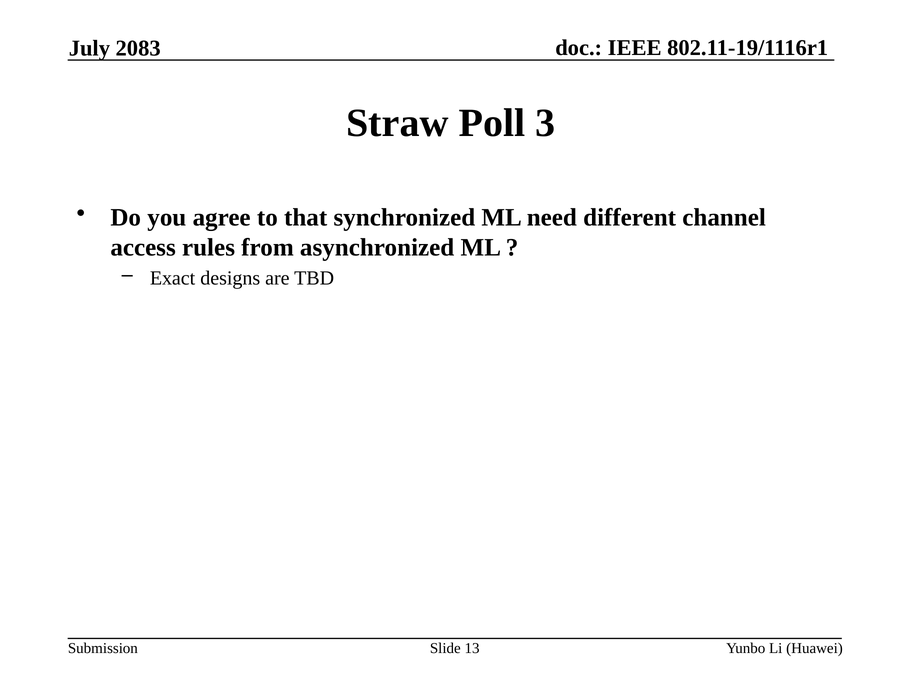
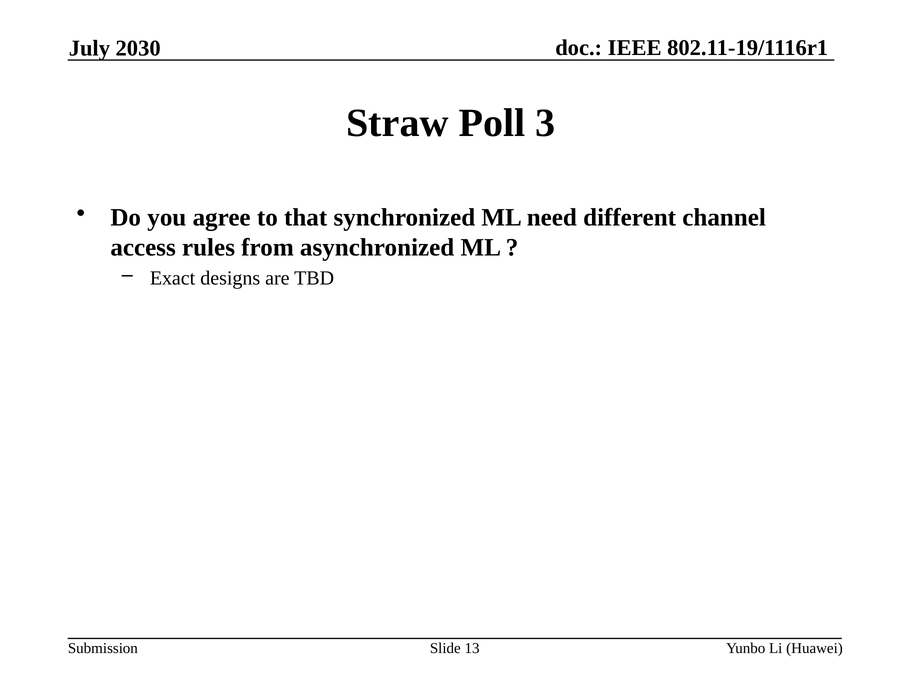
2083: 2083 -> 2030
